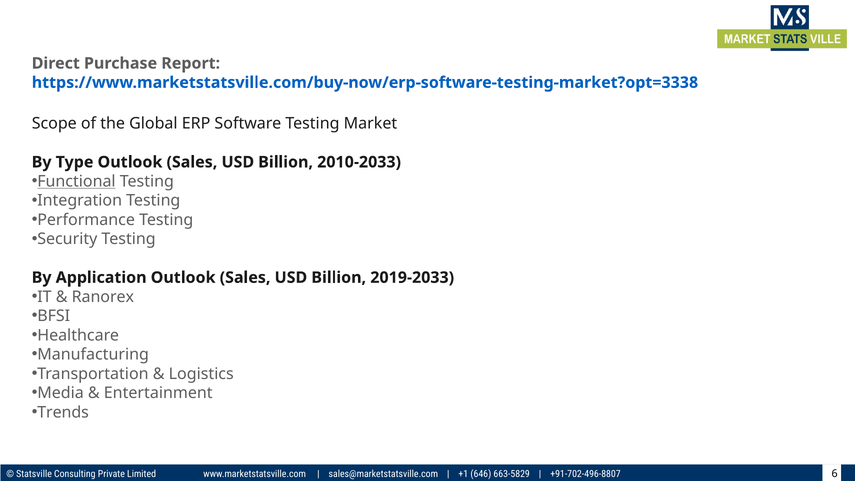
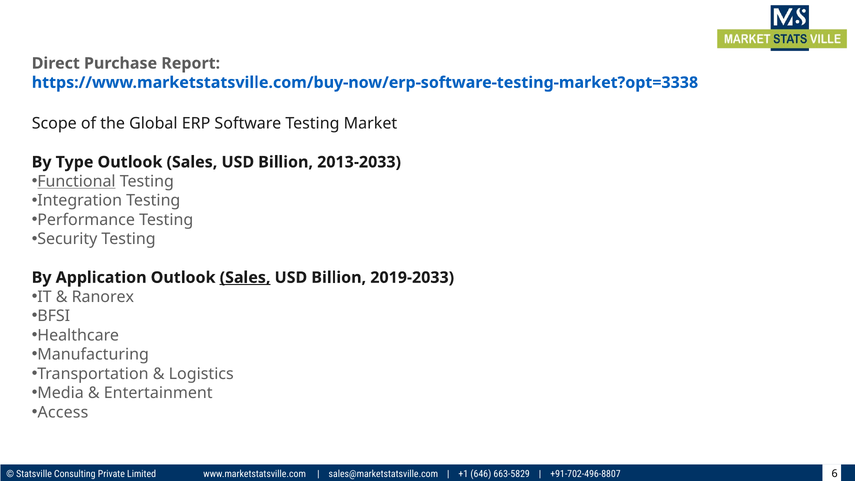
2010-2033: 2010-2033 -> 2013-2033
Sales at (245, 278) underline: none -> present
Trends: Trends -> Access
